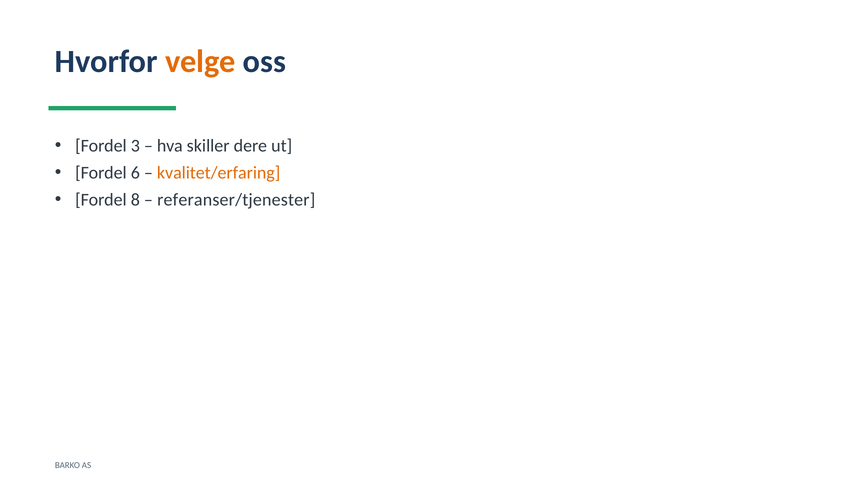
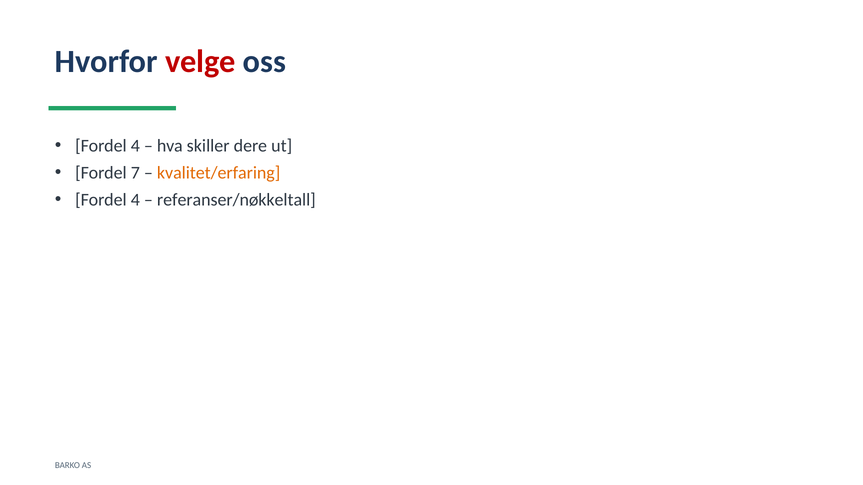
velge colour: orange -> red
3 at (135, 146): 3 -> 4
6: 6 -> 7
8 at (135, 200): 8 -> 4
referanser/tjenester: referanser/tjenester -> referanser/nøkkeltall
